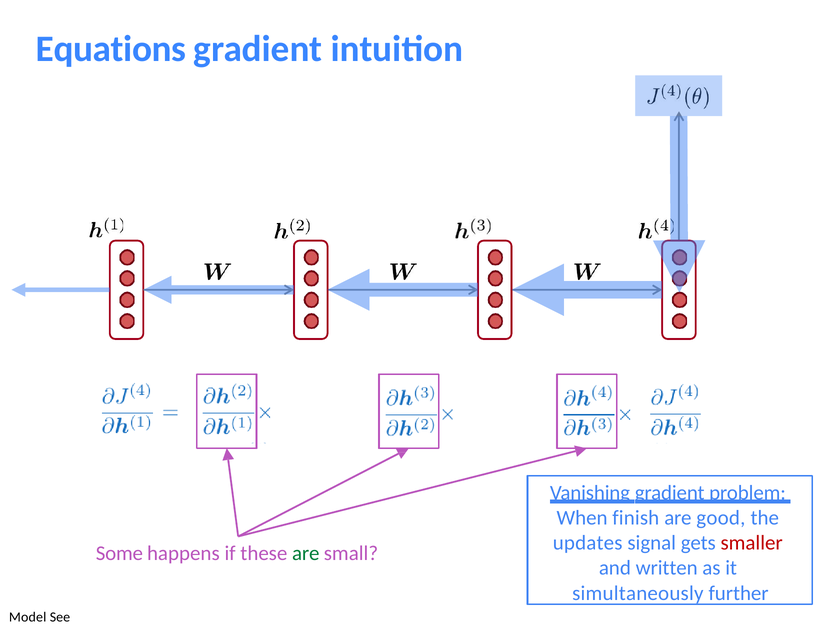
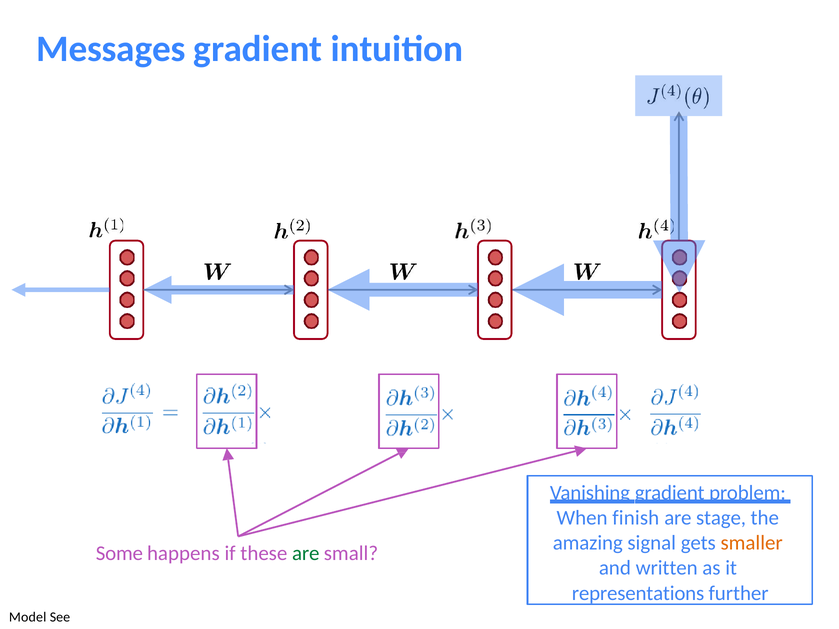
Equations: Equations -> Messages
good: good -> stage
updates: updates -> amazing
smaller colour: red -> orange
simultaneously: simultaneously -> representations
